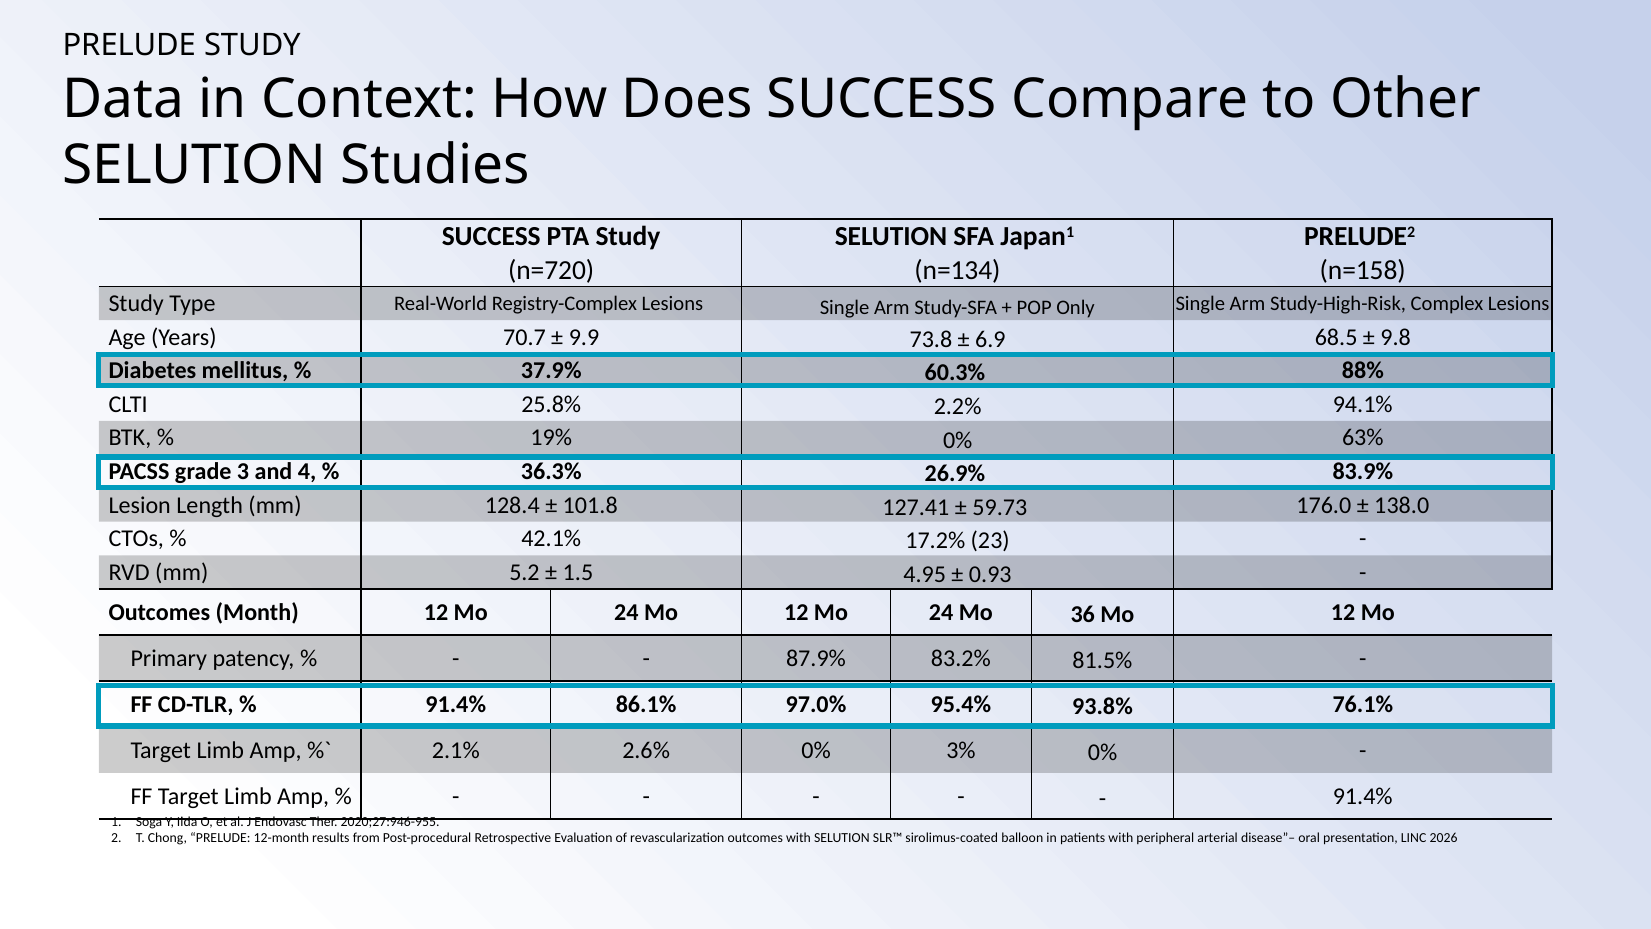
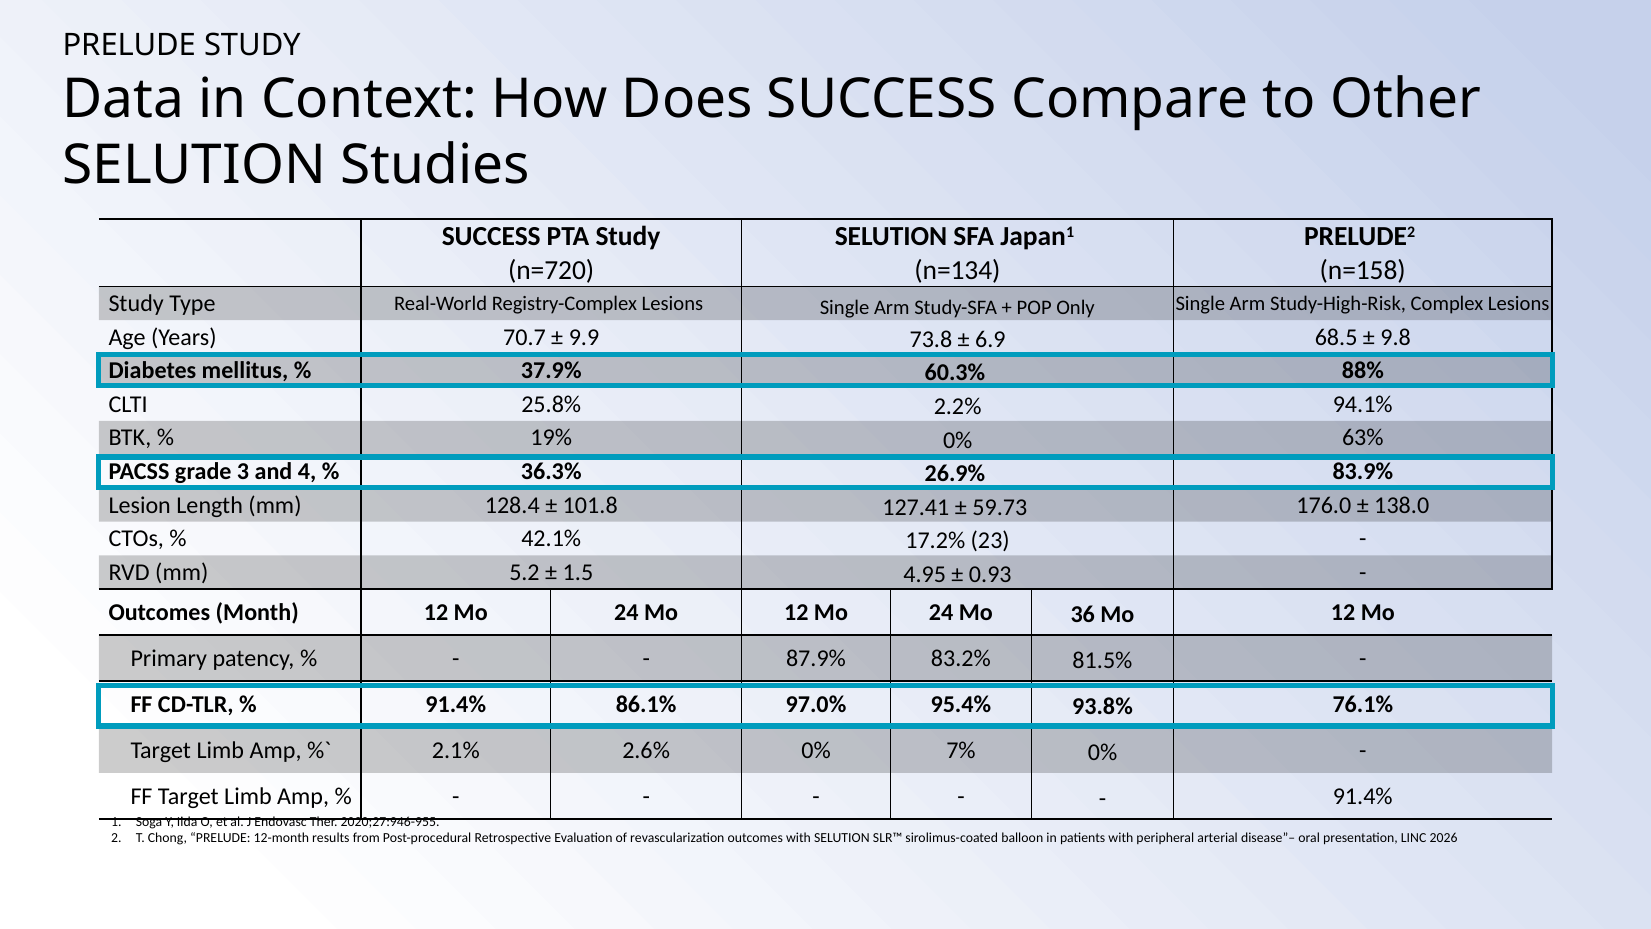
3%: 3% -> 7%
